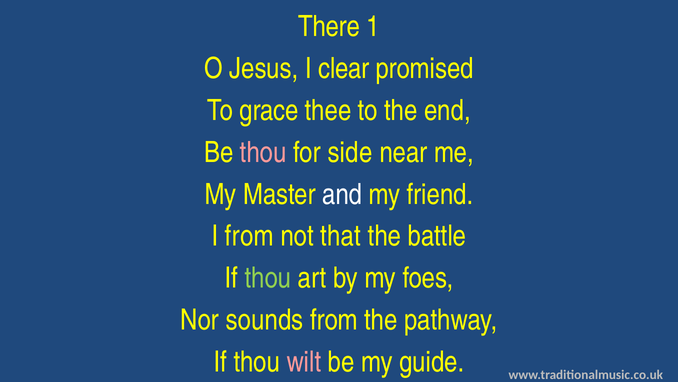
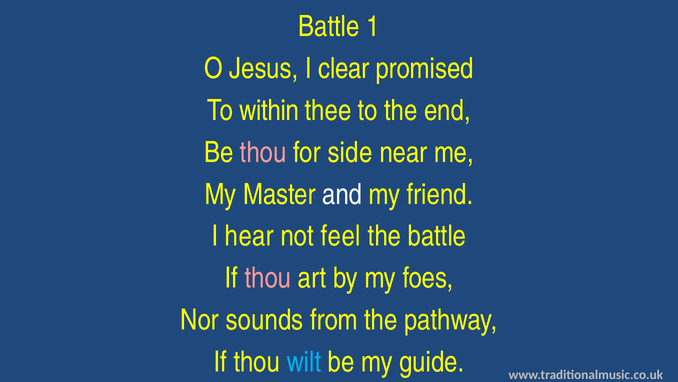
There at (329, 27): There -> Battle
grace: grace -> within
I from: from -> hear
that: that -> feel
thou at (268, 278) colour: light green -> pink
wilt colour: pink -> light blue
